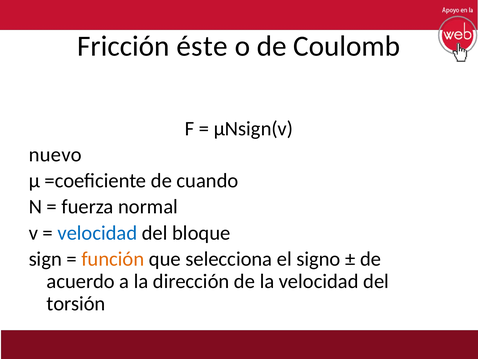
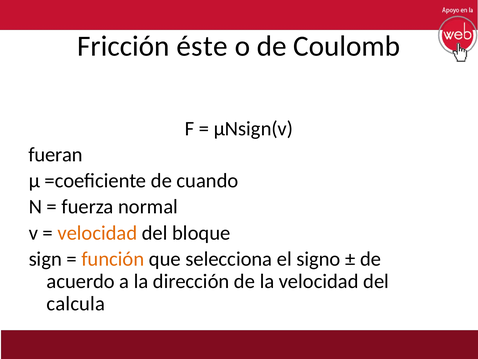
nuevo: nuevo -> fueran
velocidad at (97, 233) colour: blue -> orange
torsión: torsión -> calcula
